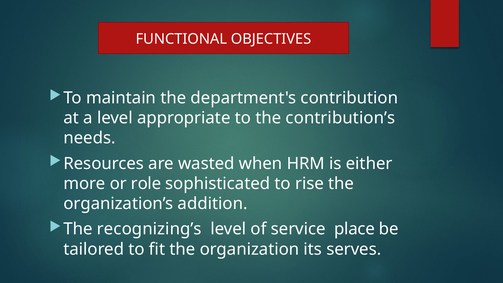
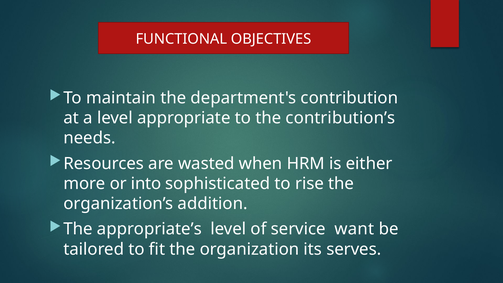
role: role -> into
recognizing’s: recognizing’s -> appropriate’s
place: place -> want
